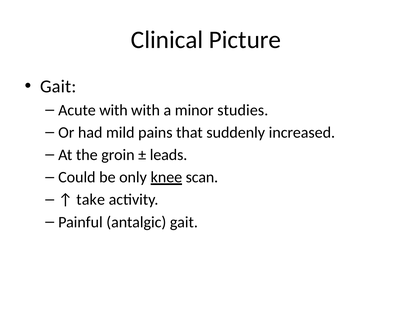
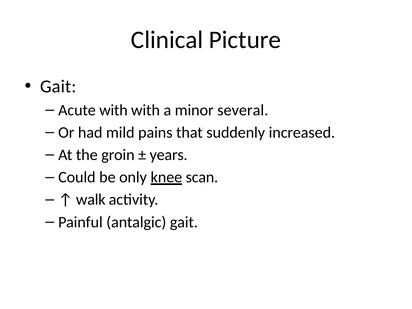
studies: studies -> several
leads: leads -> years
take: take -> walk
